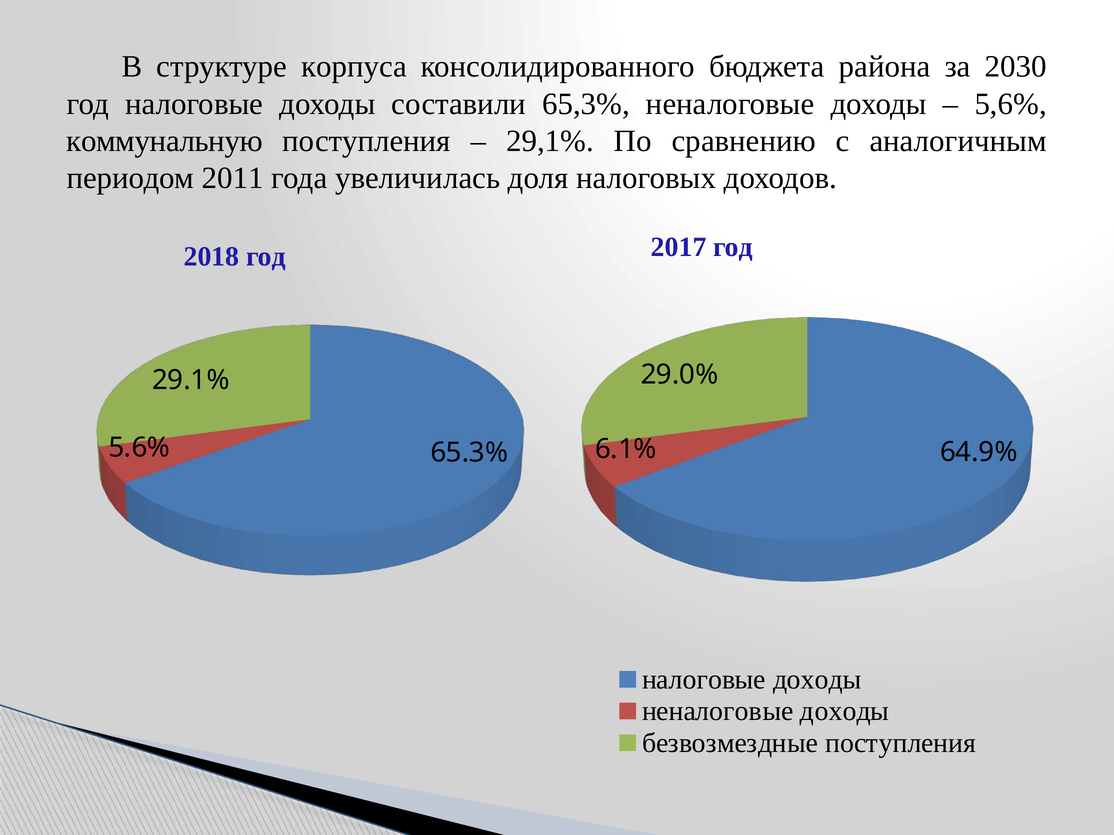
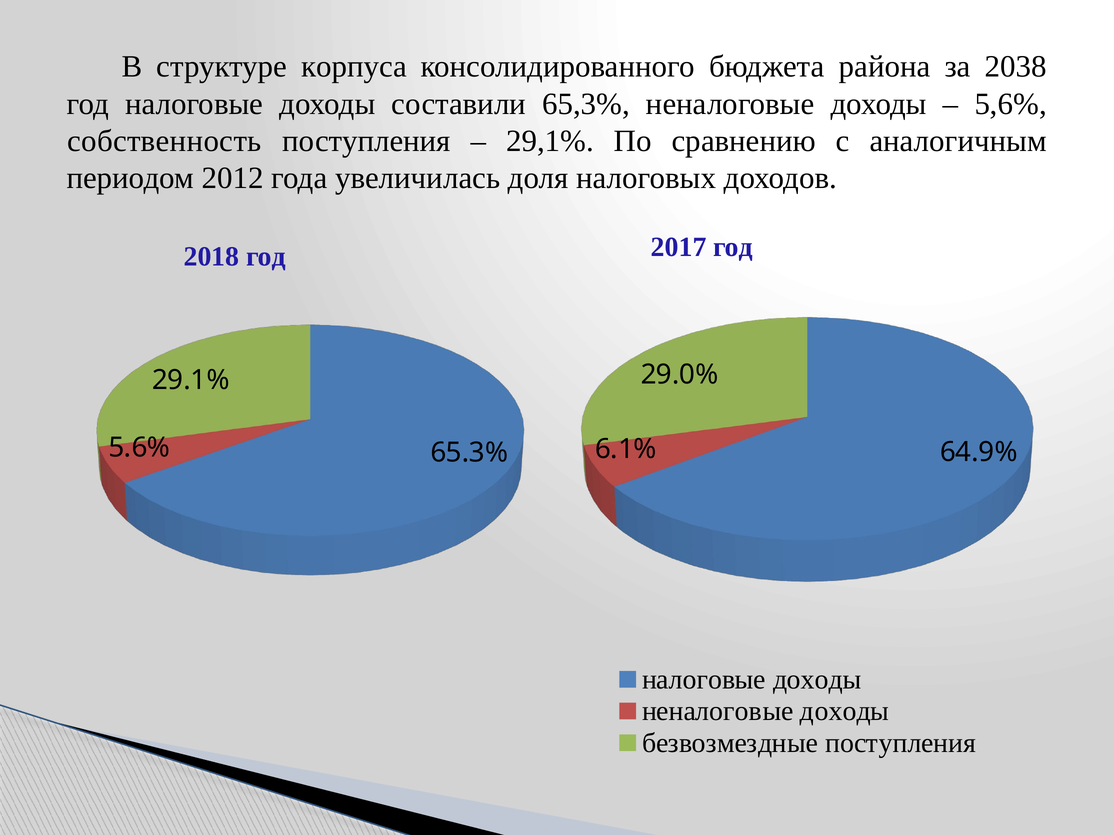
2030: 2030 -> 2038
коммунальную: коммунальную -> собственность
2011: 2011 -> 2012
